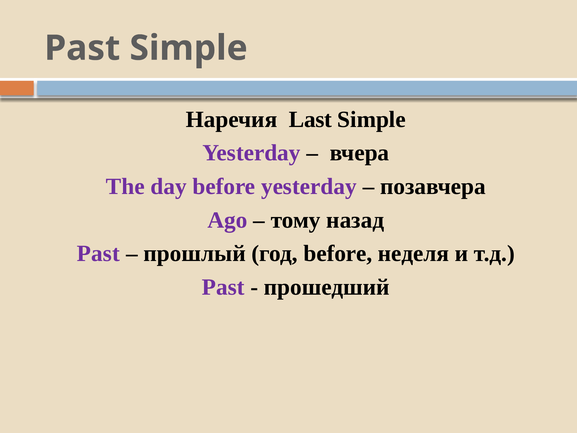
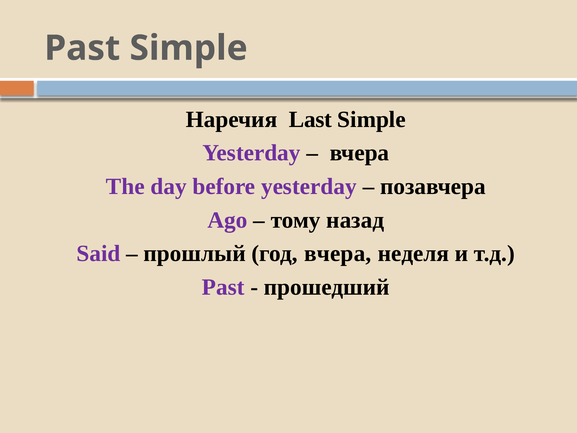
Past at (98, 253): Past -> Said
год before: before -> вчера
